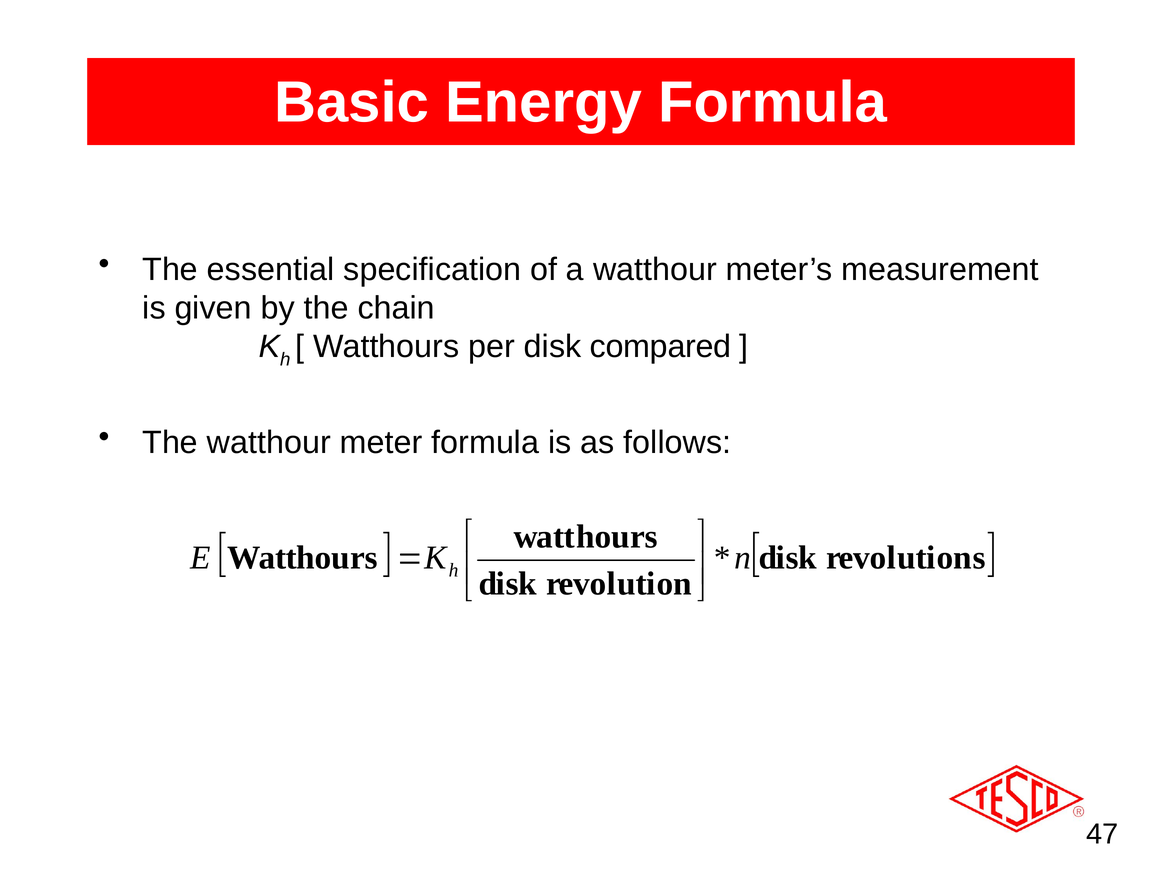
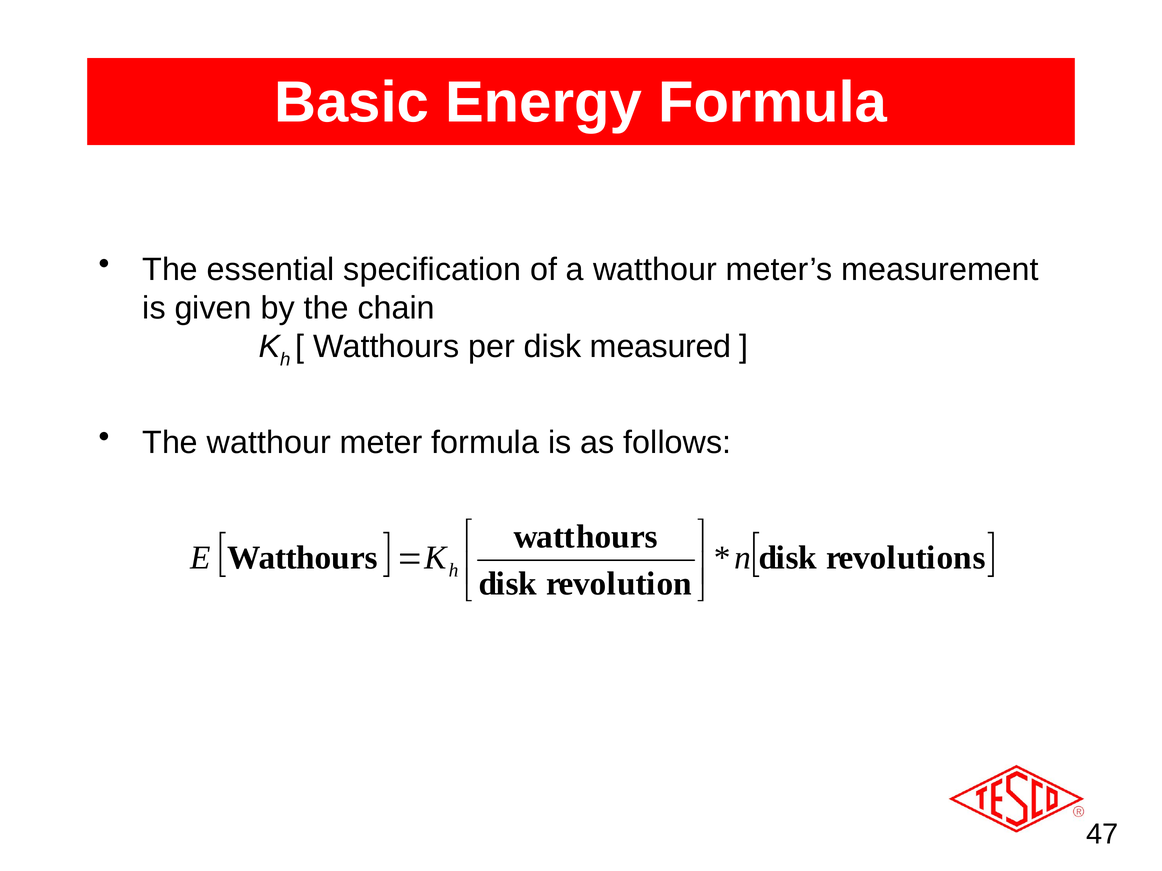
compared: compared -> measured
